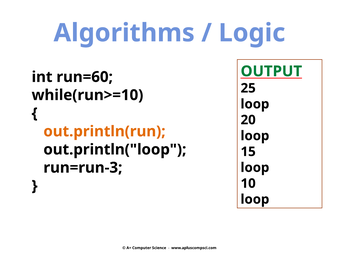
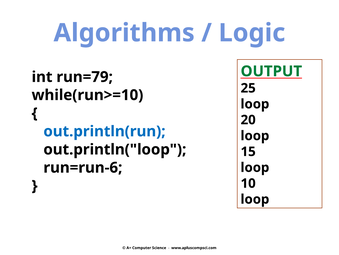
run=60: run=60 -> run=79
out.println(run colour: orange -> blue
run=run-3: run=run-3 -> run=run-6
